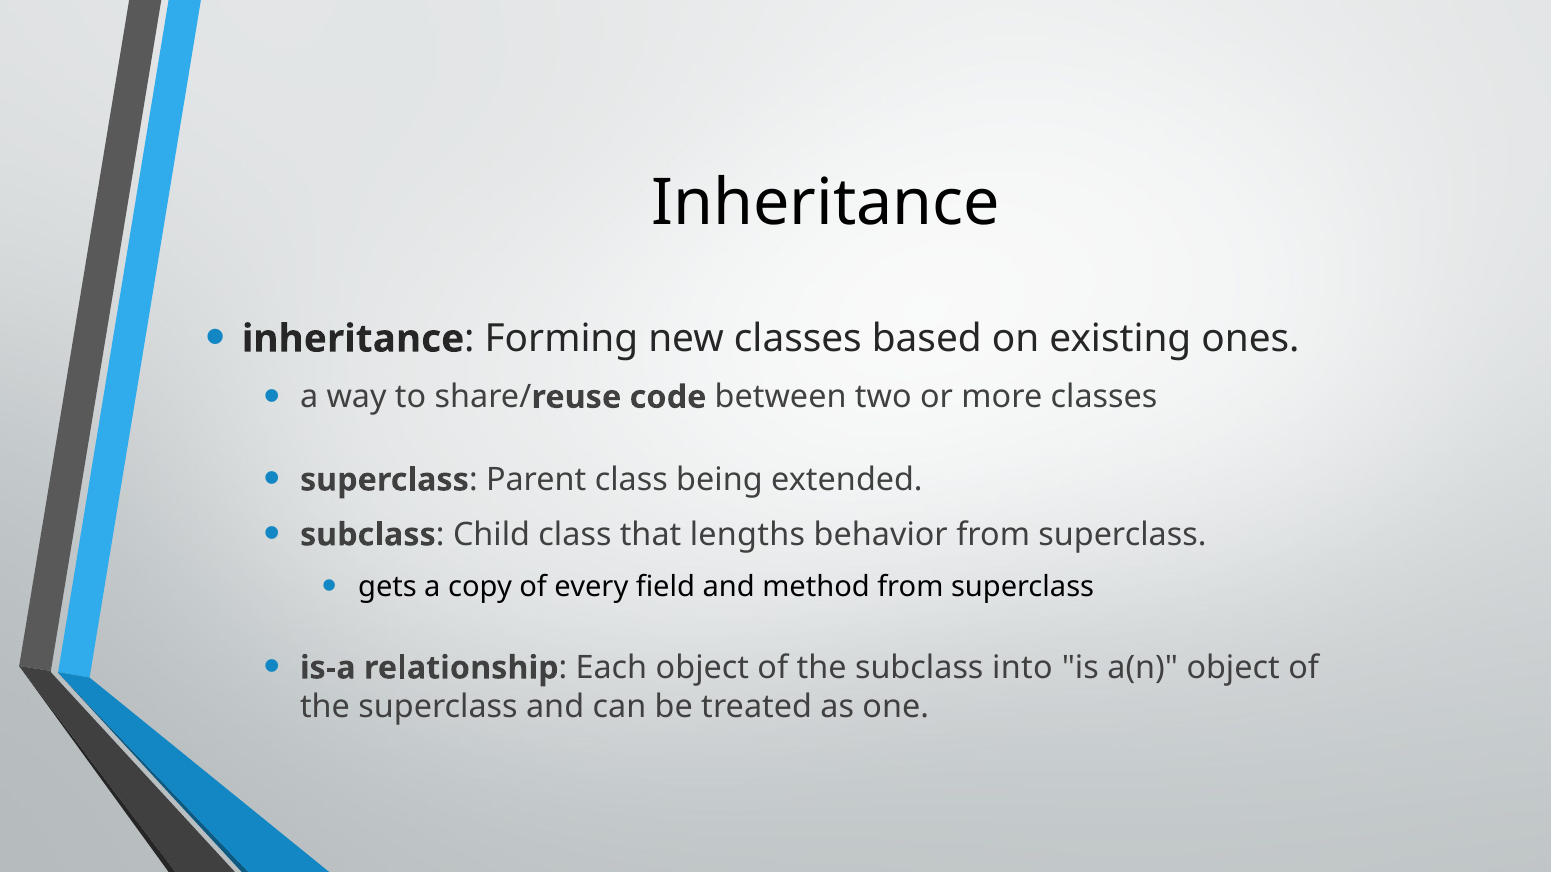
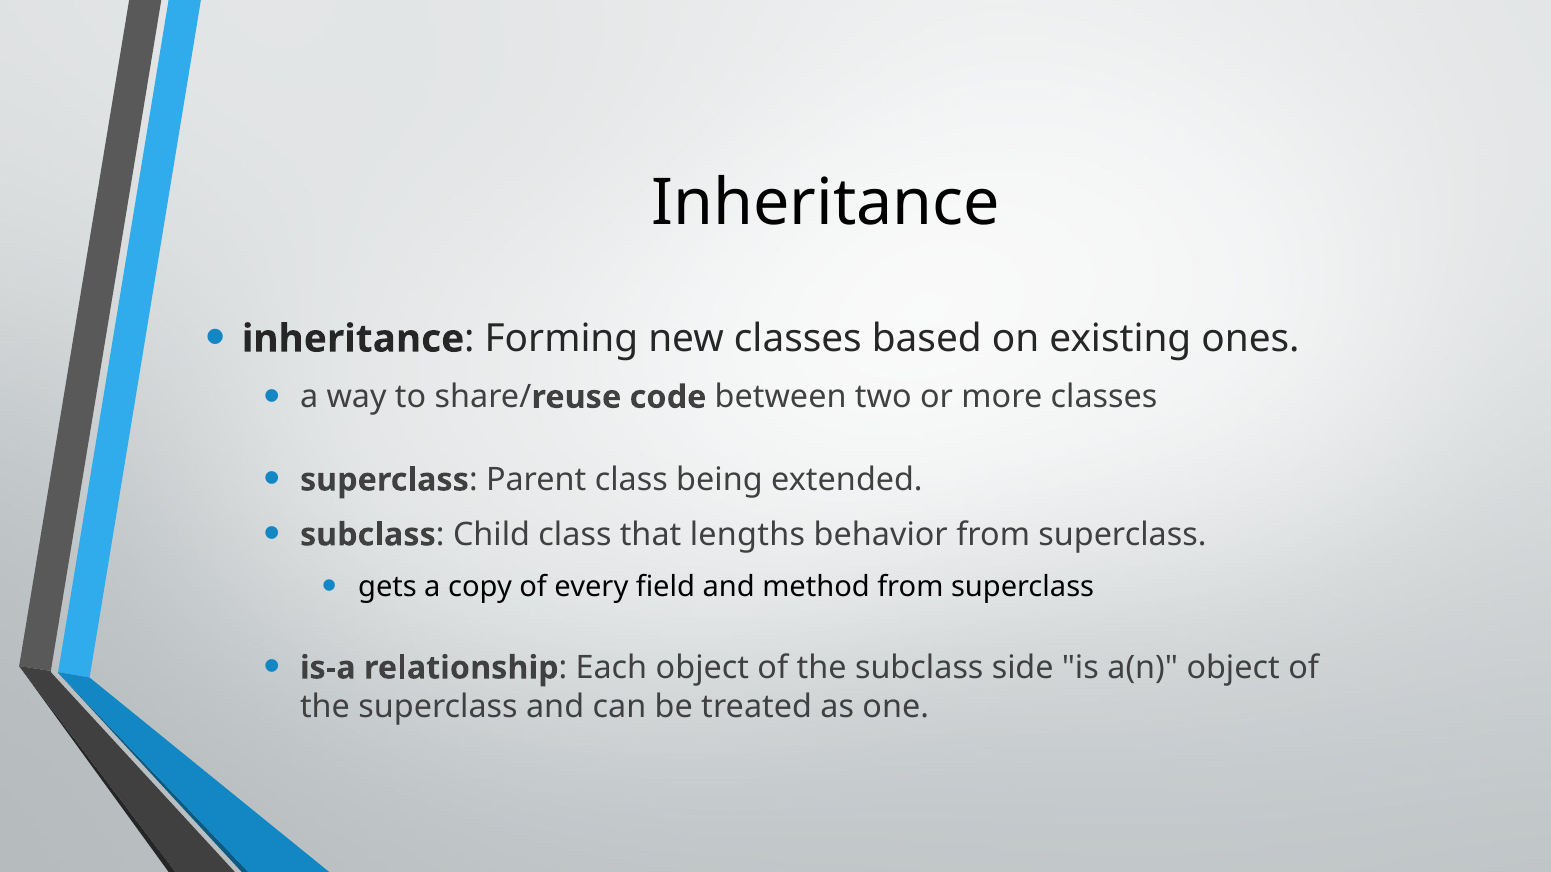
into: into -> side
